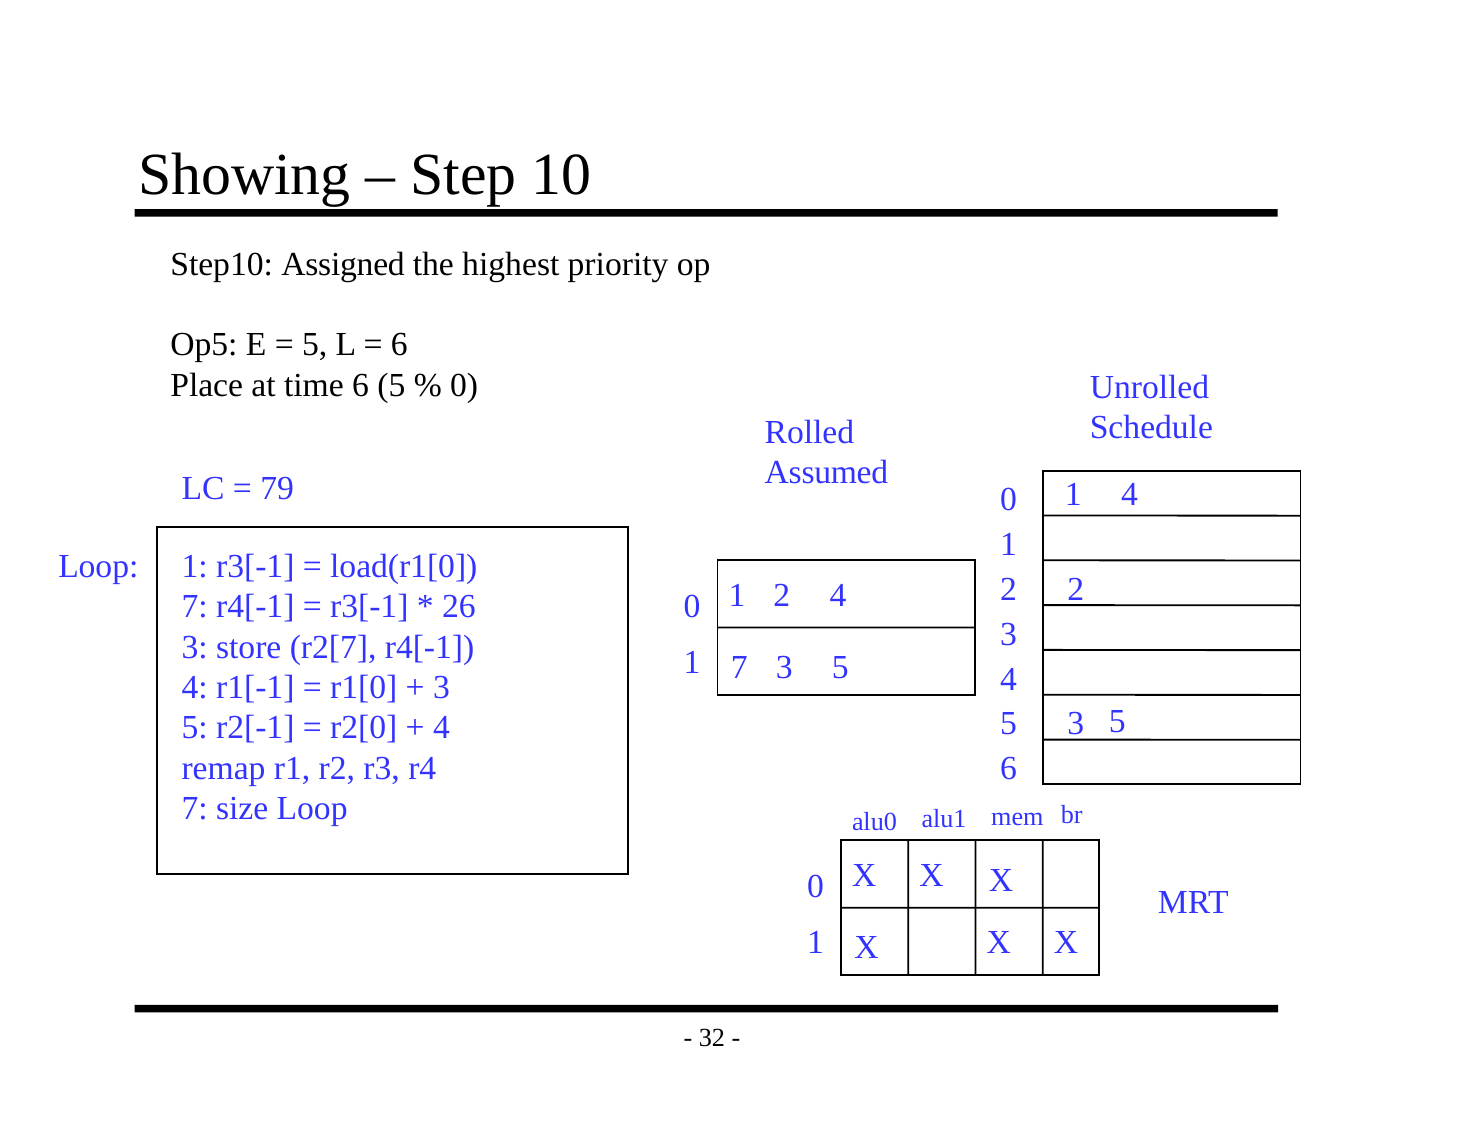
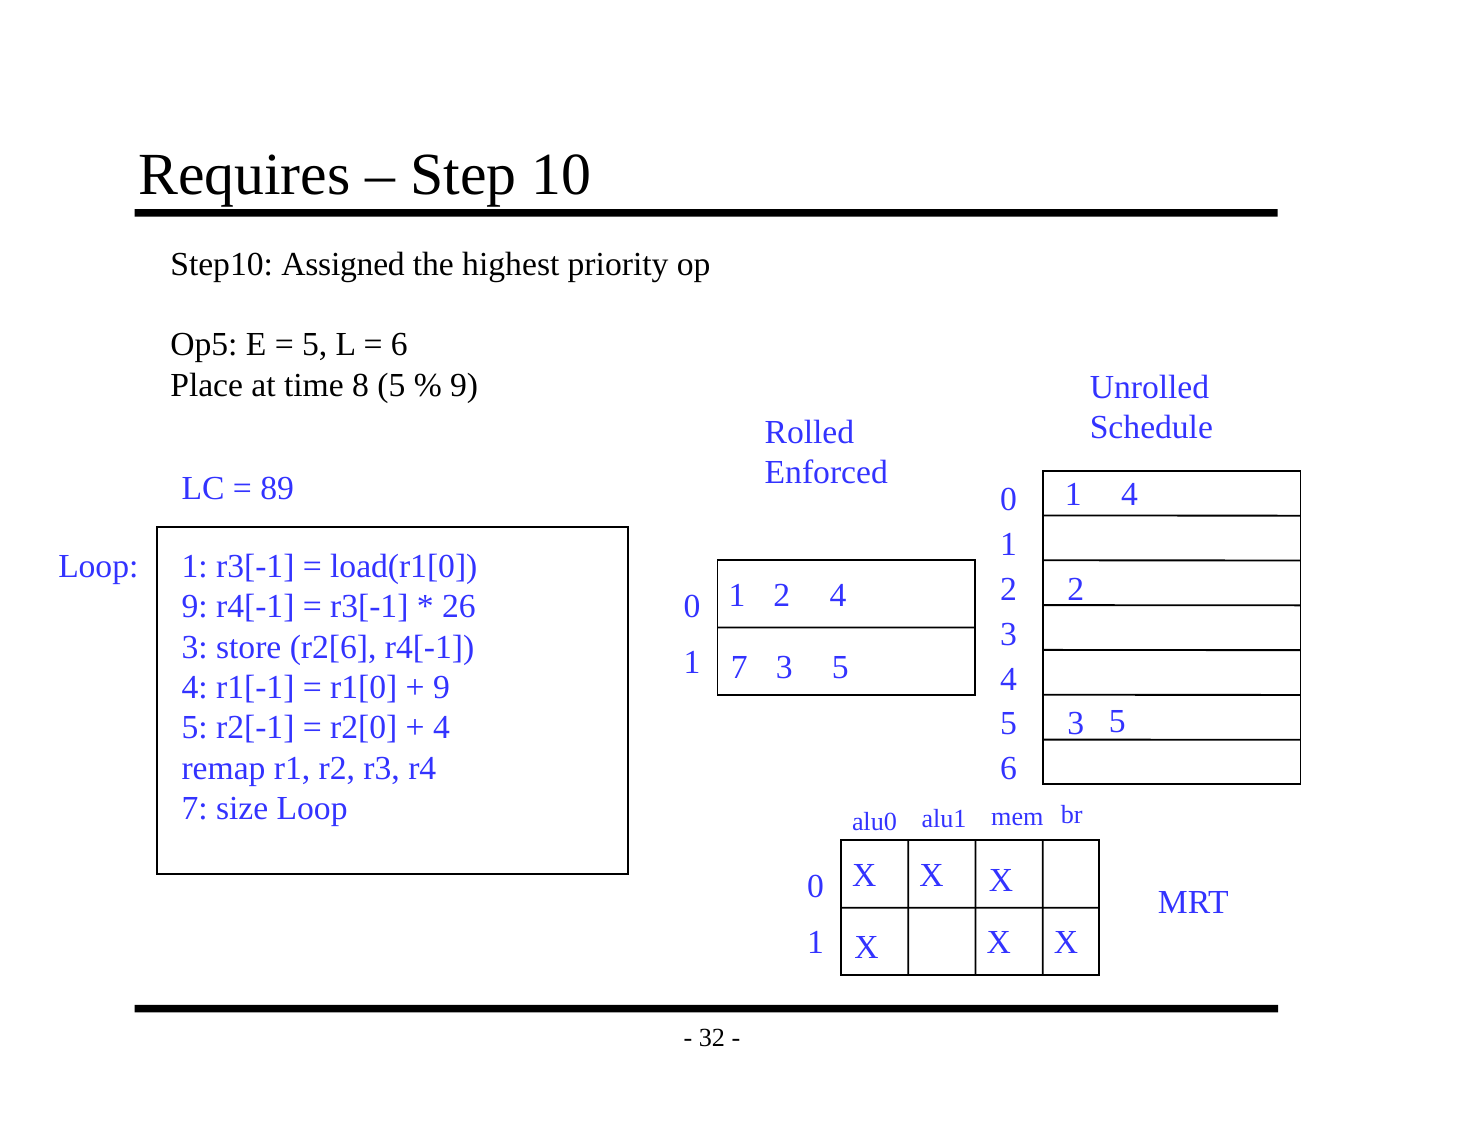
Showing: Showing -> Requires
time 6: 6 -> 8
0 at (464, 385): 0 -> 9
Assumed: Assumed -> Enforced
79: 79 -> 89
7 at (195, 607): 7 -> 9
r2[7: r2[7 -> r2[6
3 at (442, 688): 3 -> 9
